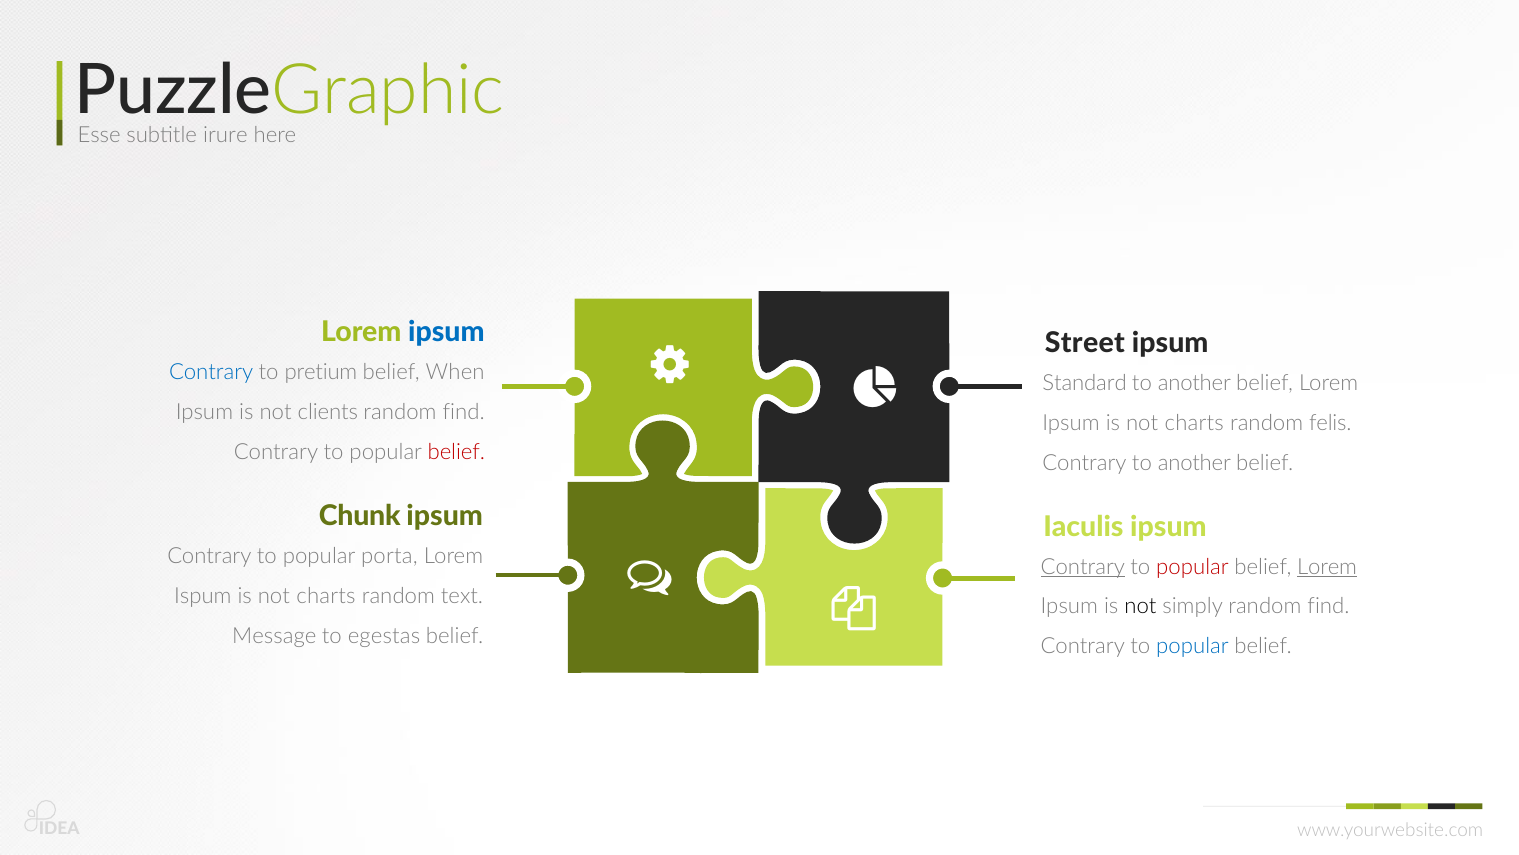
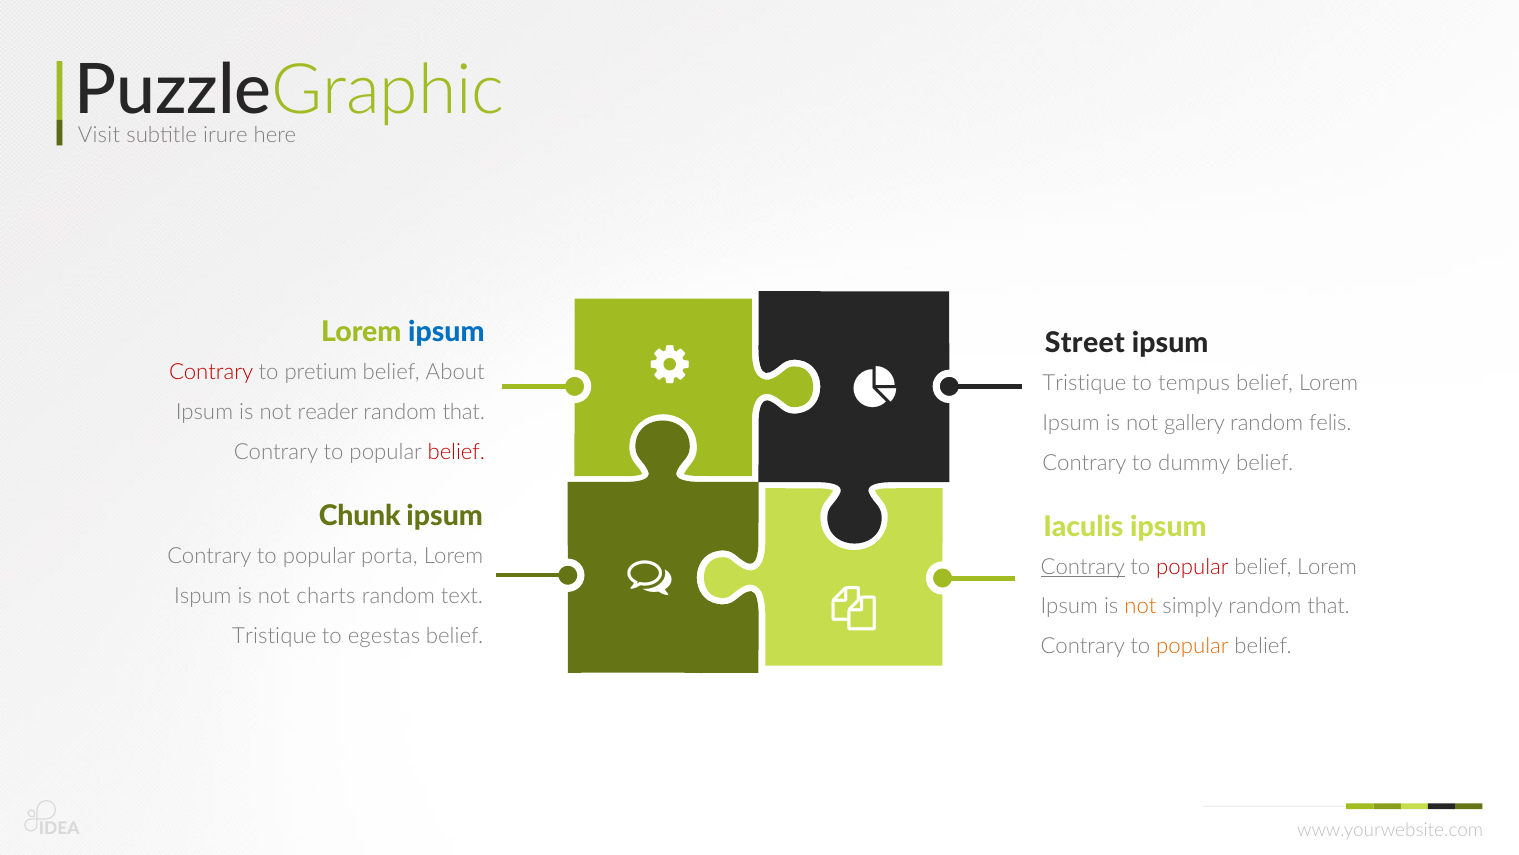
Esse: Esse -> Visit
Contrary at (211, 372) colour: blue -> red
When: When -> About
Standard at (1085, 383): Standard -> Tristique
another at (1194, 383): another -> tempus
clients: clients -> reader
find at (464, 412): find -> that
Ipsum is not charts: charts -> gallery
Contrary to another: another -> dummy
Lorem at (1327, 566) underline: present -> none
not at (1140, 606) colour: black -> orange
simply random find: find -> that
Message at (274, 635): Message -> Tristique
popular at (1192, 646) colour: blue -> orange
